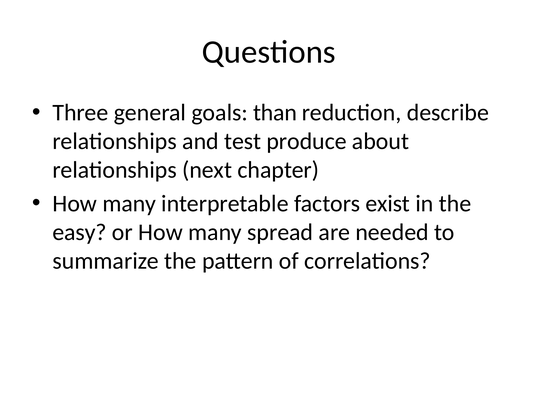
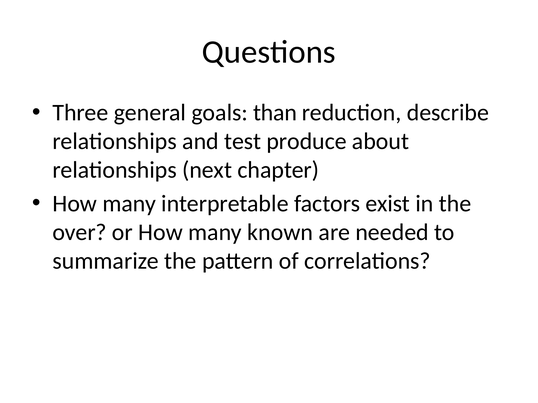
easy: easy -> over
spread: spread -> known
